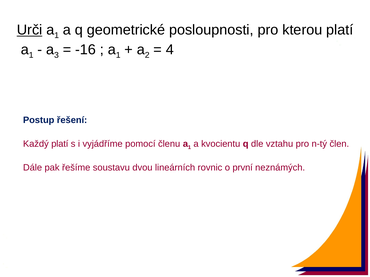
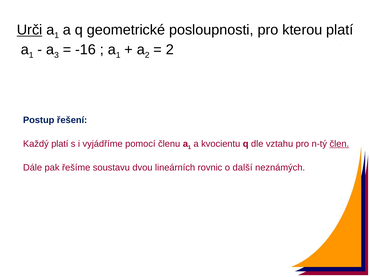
4 at (170, 50): 4 -> 2
člen underline: none -> present
první: první -> další
